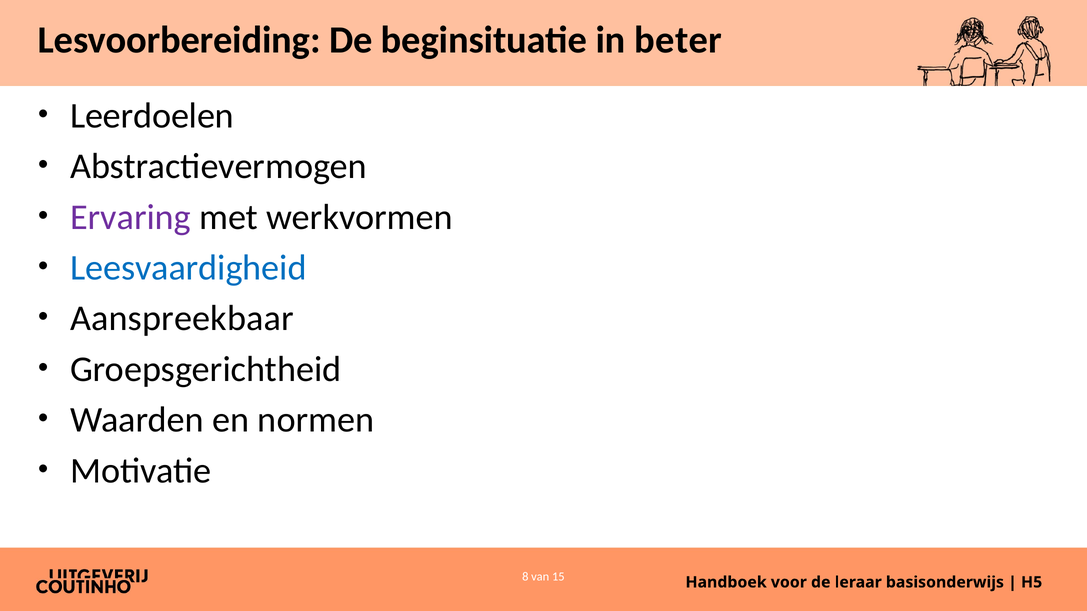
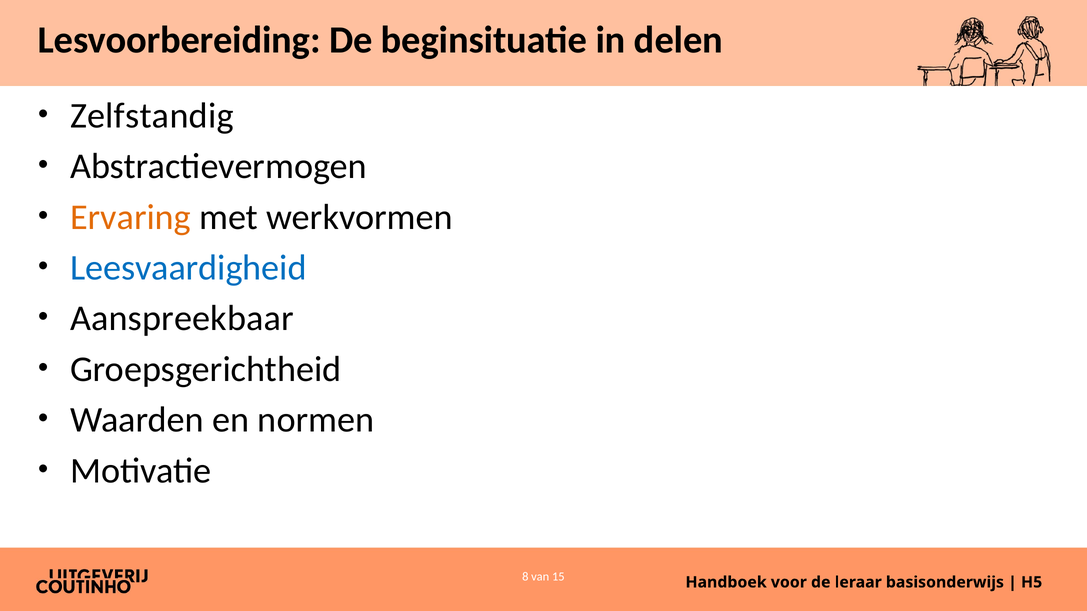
beter: beter -> delen
Leerdoelen: Leerdoelen -> Zelfstandig
Ervaring colour: purple -> orange
